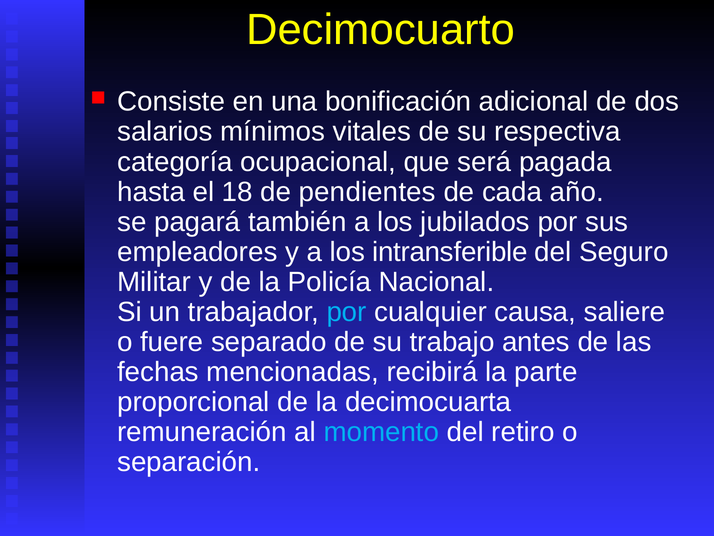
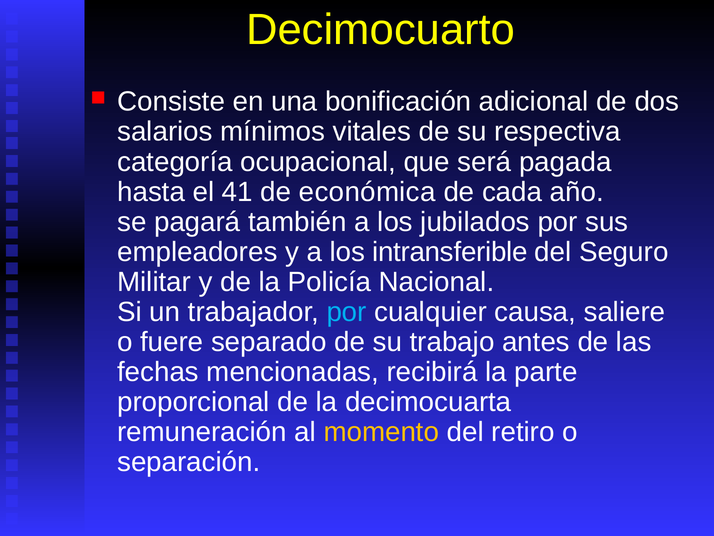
18: 18 -> 41
pendientes: pendientes -> económica
momento colour: light blue -> yellow
